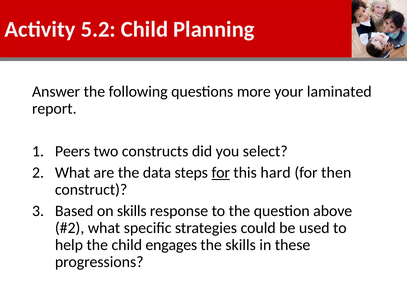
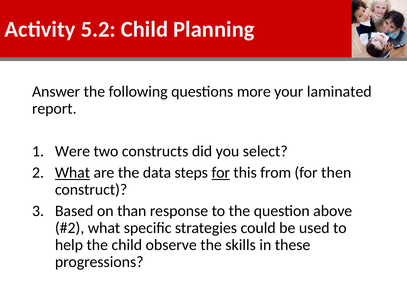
Peers: Peers -> Were
What at (73, 173) underline: none -> present
hard: hard -> from
on skills: skills -> than
engages: engages -> observe
